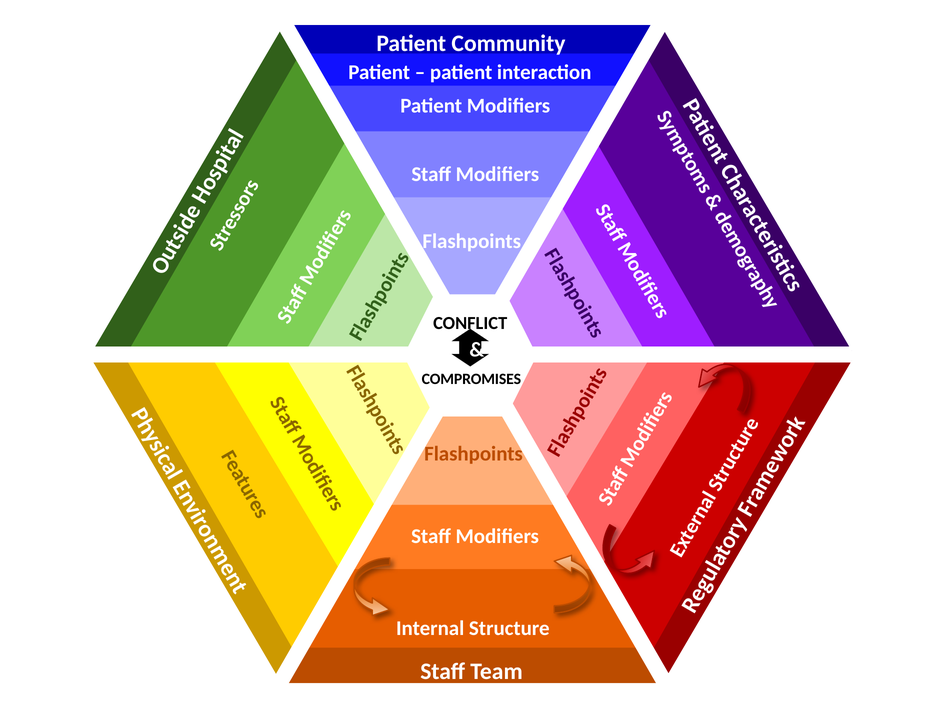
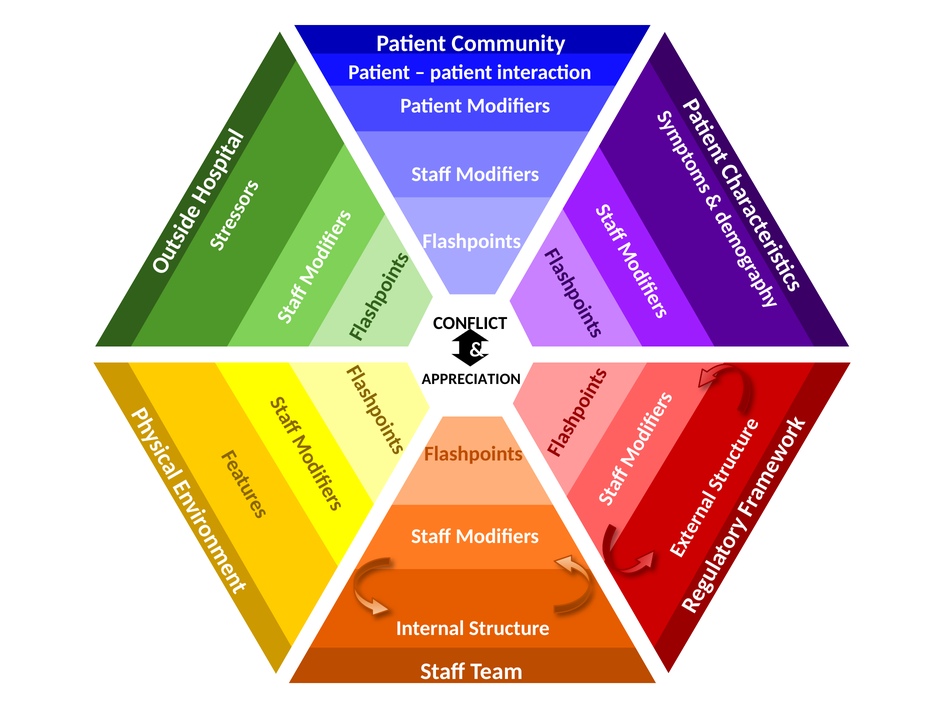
COMPROMISES: COMPROMISES -> APPRECIATION
